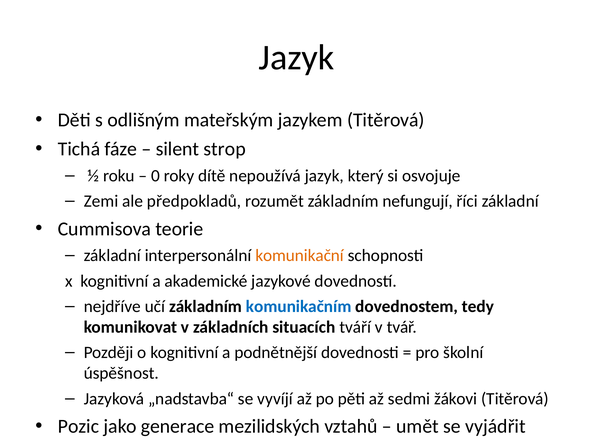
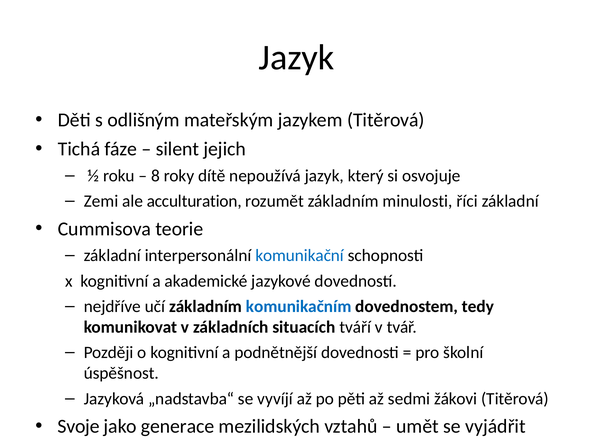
strop: strop -> jejich
0: 0 -> 8
předpokladů: předpokladů -> acculturation
nefungují: nefungují -> minulosti
komunikační colour: orange -> blue
Pozic: Pozic -> Svoje
